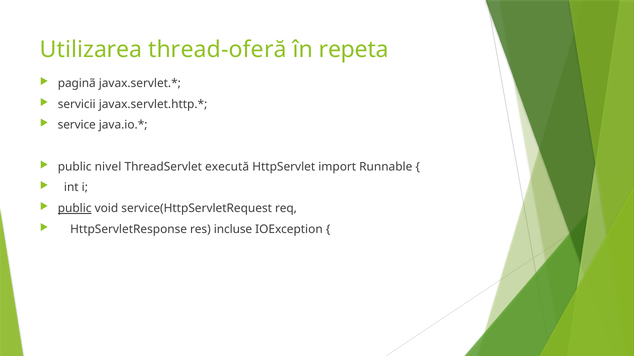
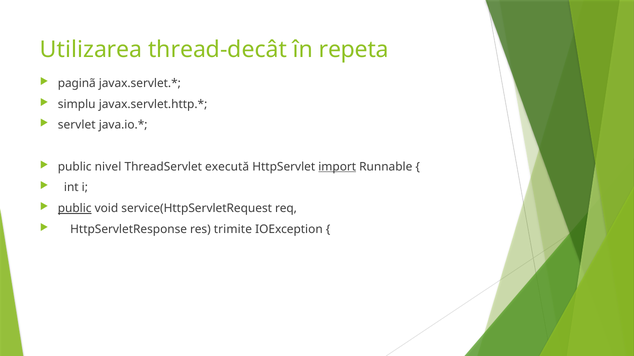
thread-oferă: thread-oferă -> thread-decât
servicii: servicii -> simplu
service: service -> servlet
import underline: none -> present
incluse: incluse -> trimite
